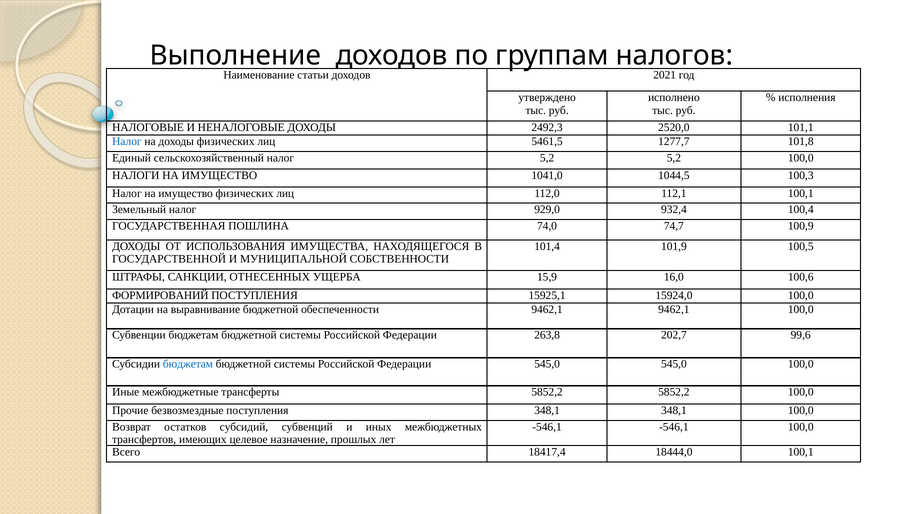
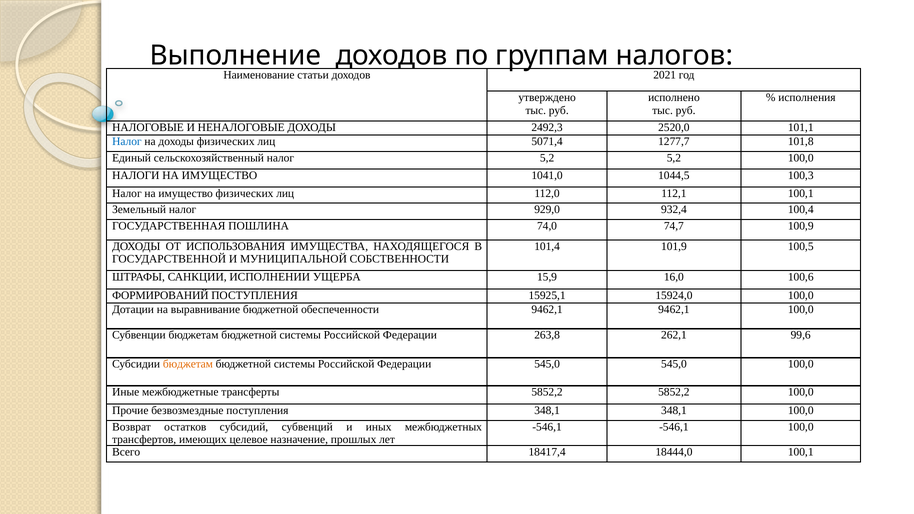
5461,5: 5461,5 -> 5071,4
ОТНЕСЕННЫХ: ОТНЕСЕННЫХ -> ИСПОЛНЕНИИ
202,7: 202,7 -> 262,1
бюджетам at (188, 364) colour: blue -> orange
